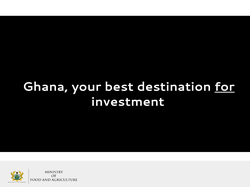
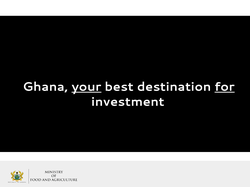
your underline: none -> present
